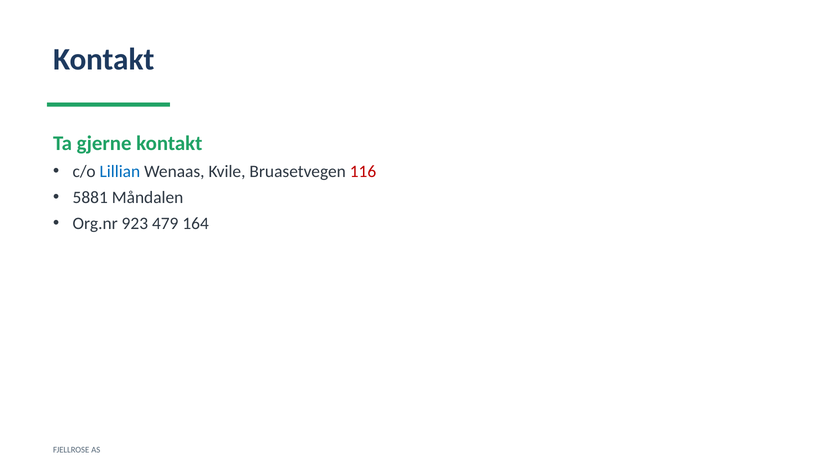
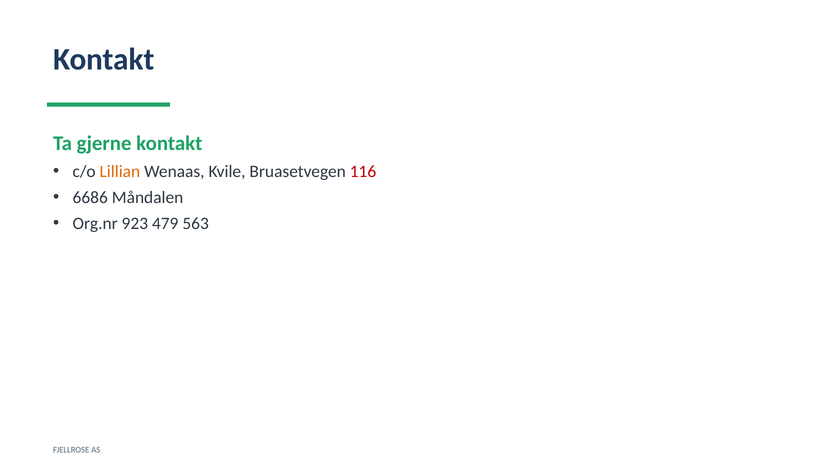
Lillian colour: blue -> orange
5881: 5881 -> 6686
164: 164 -> 563
